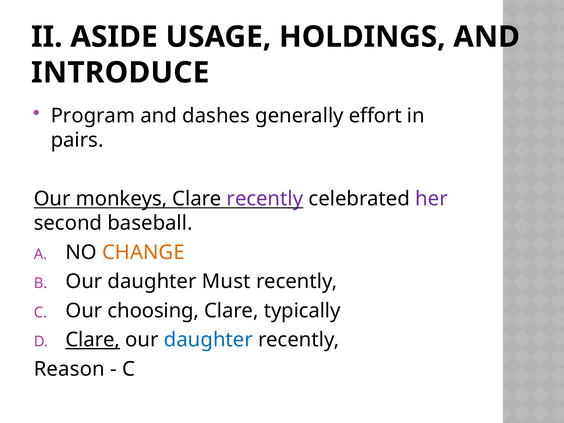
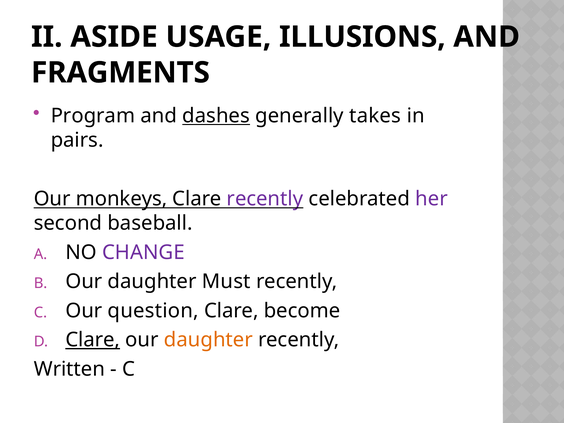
HOLDINGS: HOLDINGS -> ILLUSIONS
INTRODUCE: INTRODUCE -> FRAGMENTS
dashes underline: none -> present
effort: effort -> takes
CHANGE colour: orange -> purple
choosing: choosing -> question
typically: typically -> become
daughter at (208, 340) colour: blue -> orange
Reason: Reason -> Written
